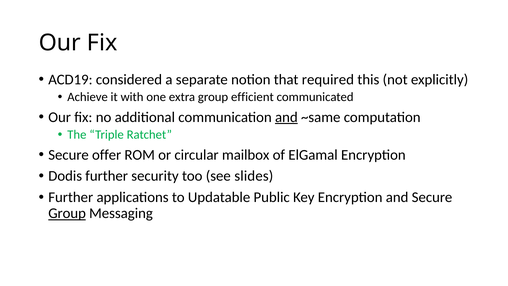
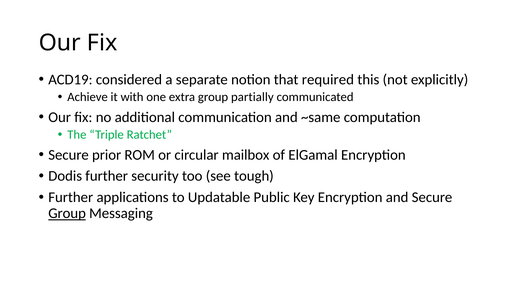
efficient: efficient -> partially
and at (286, 117) underline: present -> none
offer: offer -> prior
slides: slides -> tough
